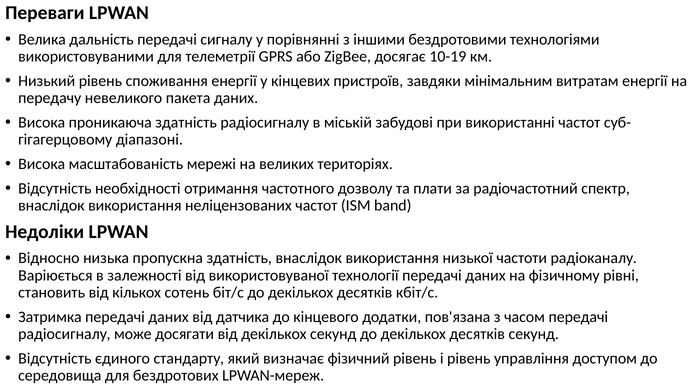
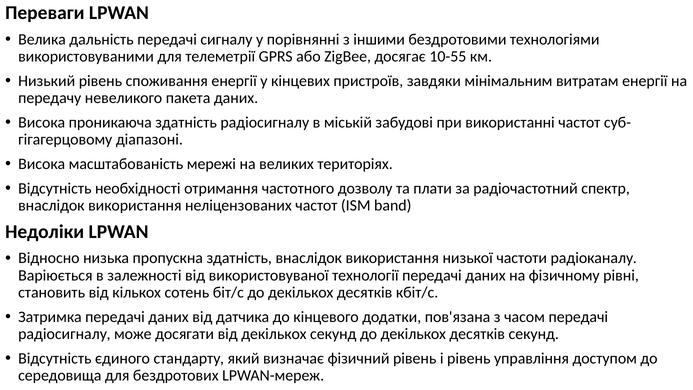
10-19: 10-19 -> 10-55
